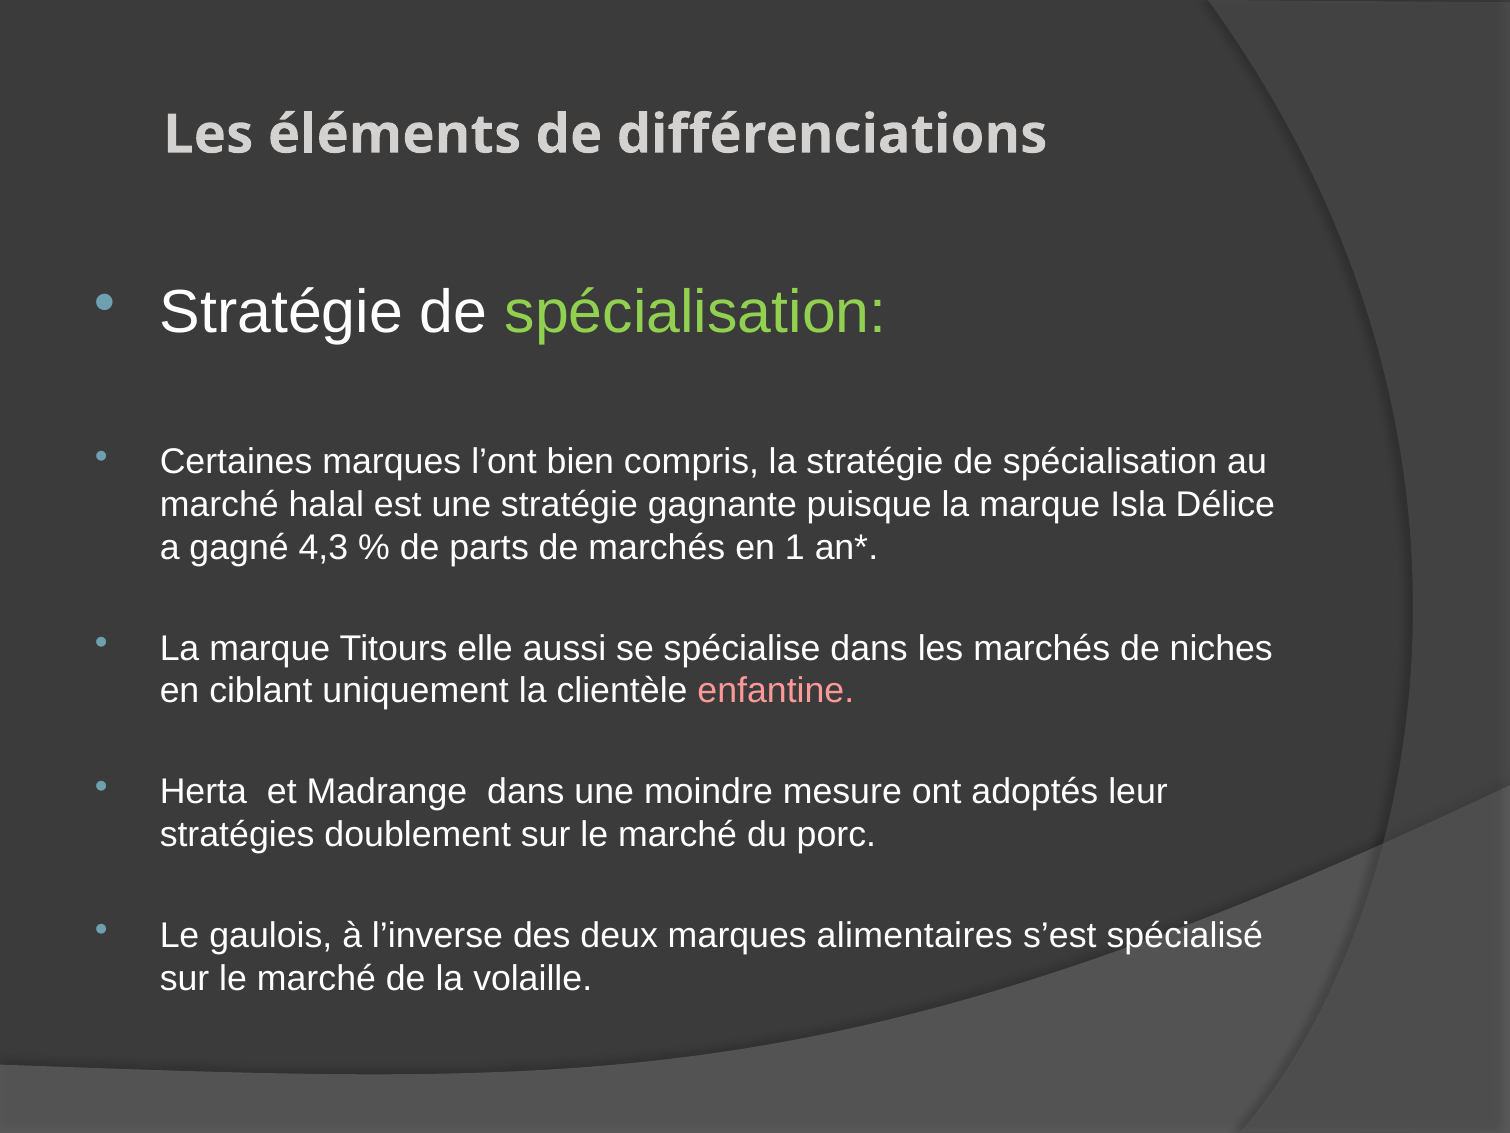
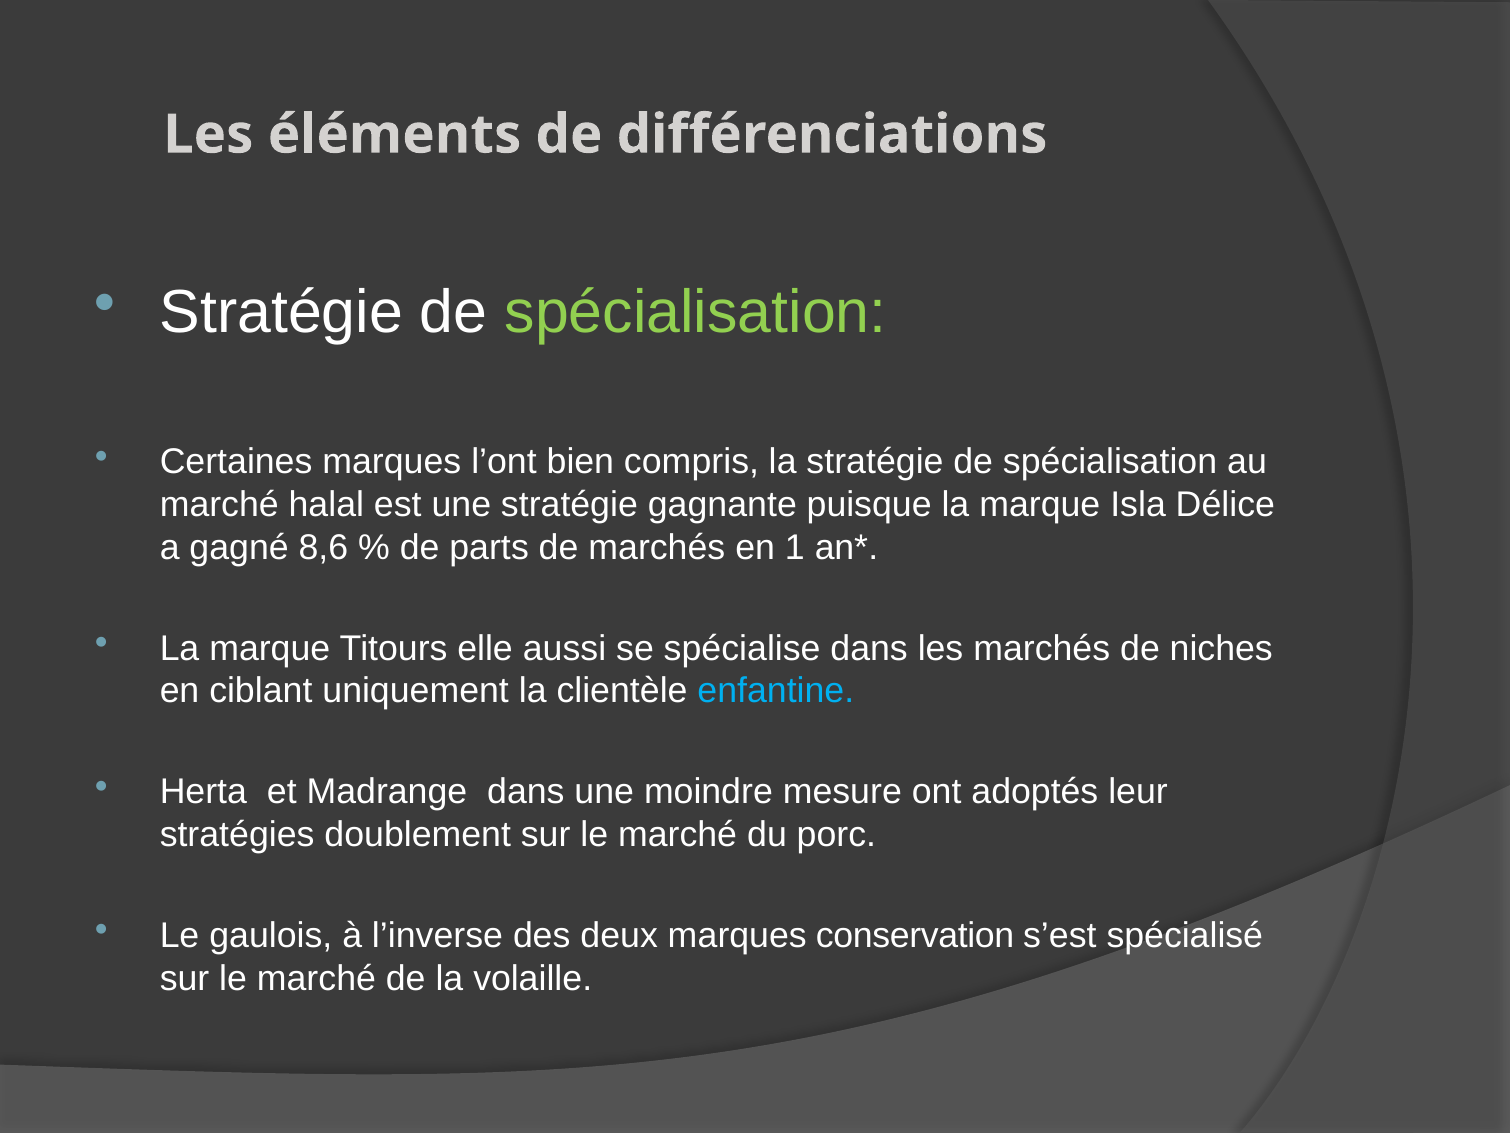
4,3: 4,3 -> 8,6
enfantine colour: pink -> light blue
alimentaires: alimentaires -> conservation
